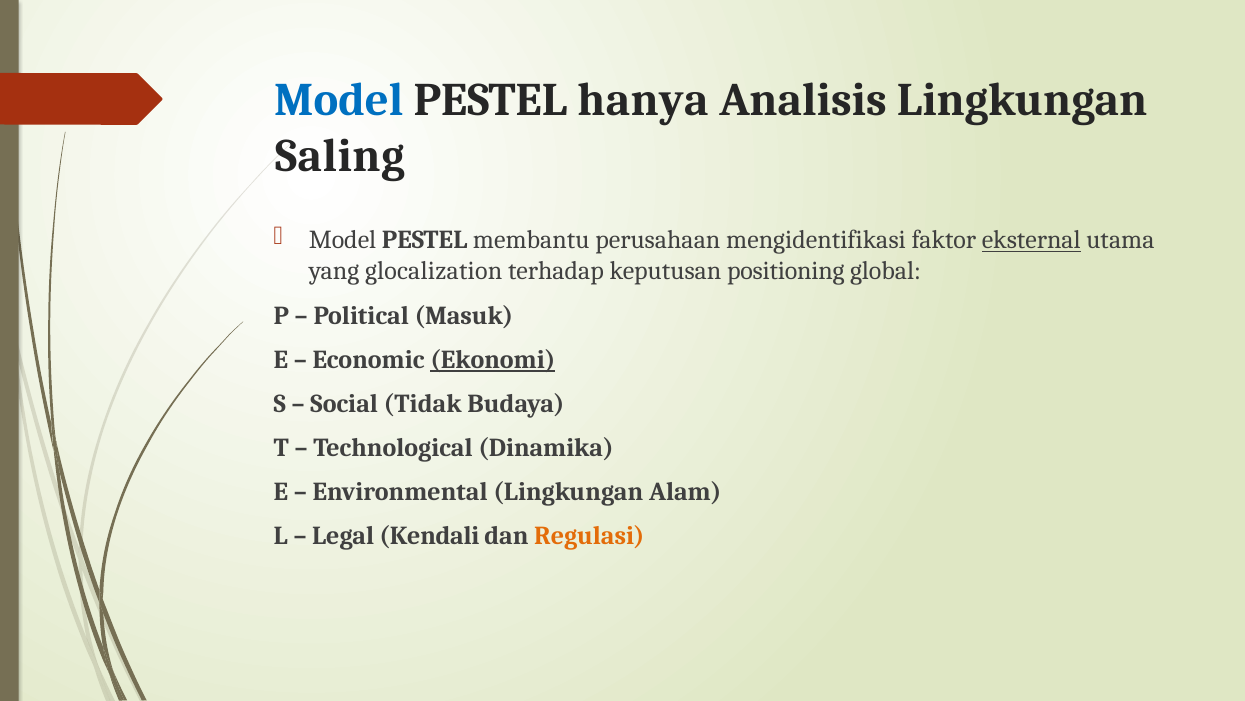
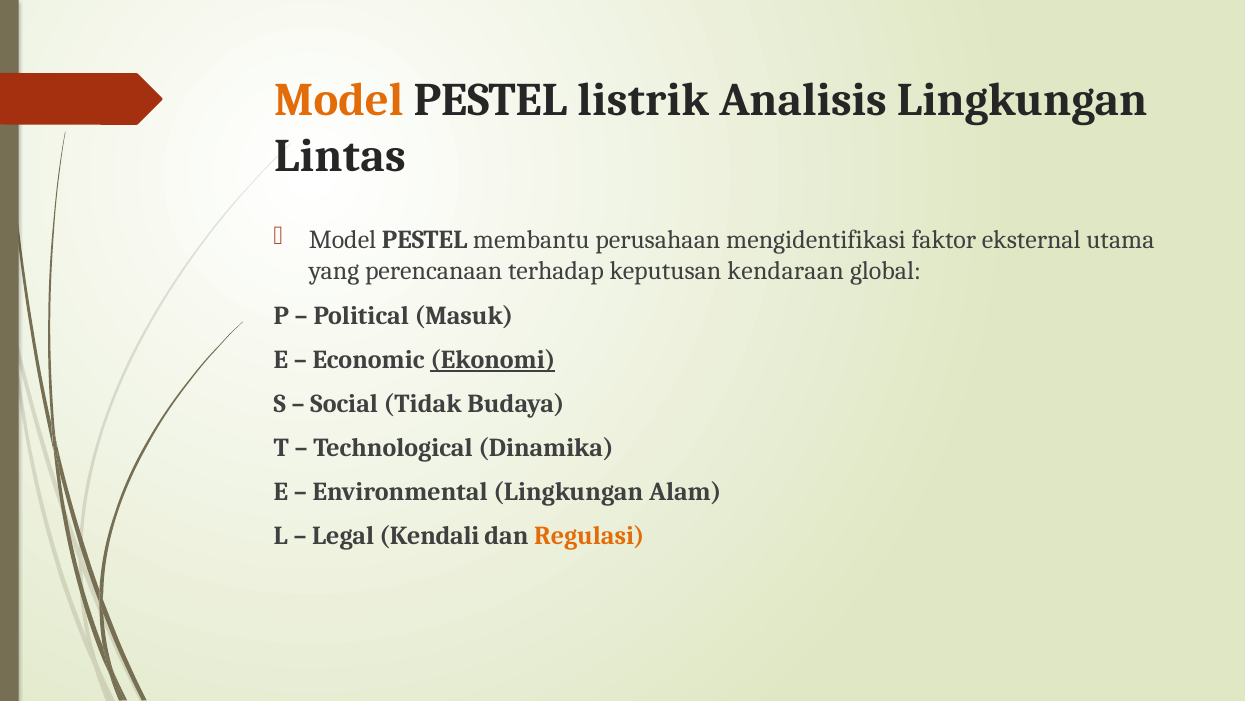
Model at (339, 100) colour: blue -> orange
hanya: hanya -> listrik
Saling: Saling -> Lintas
eksternal underline: present -> none
glocalization: glocalization -> perencanaan
positioning: positioning -> kendaraan
